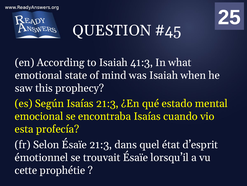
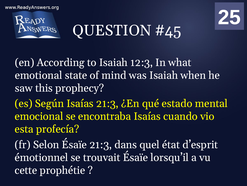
41:3: 41:3 -> 12:3
